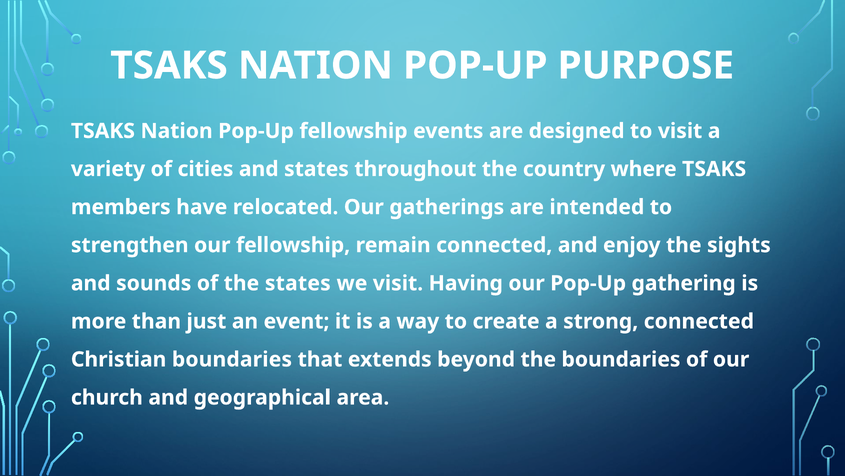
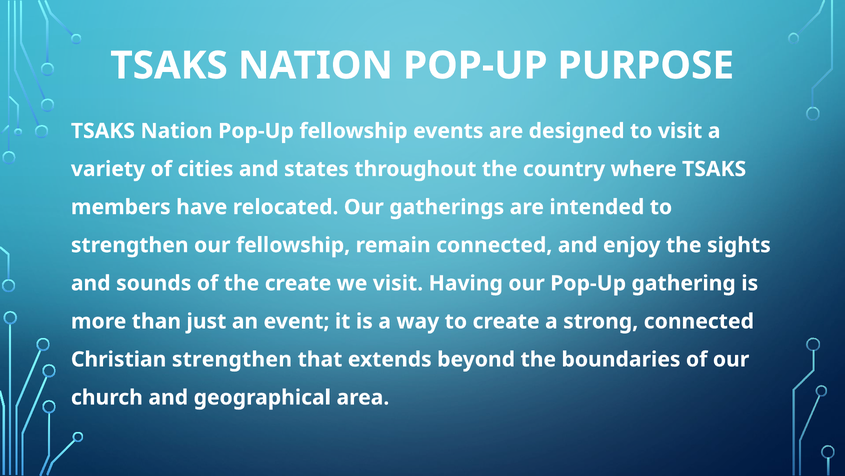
the states: states -> create
Christian boundaries: boundaries -> strengthen
